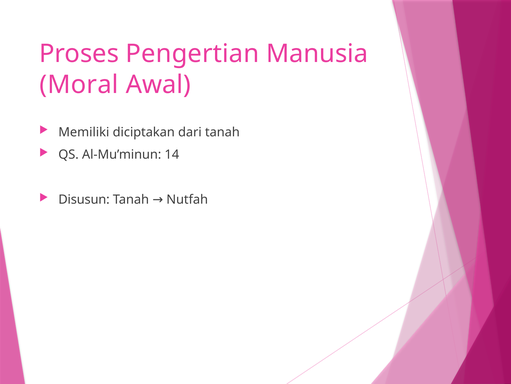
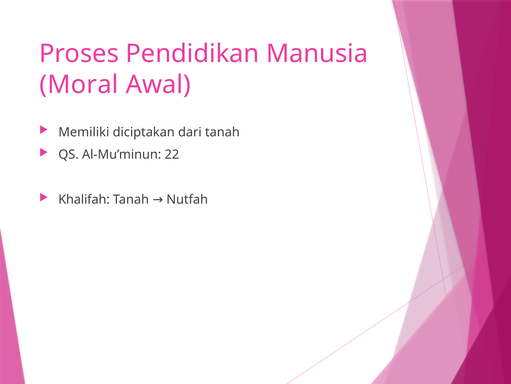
Pengertian: Pengertian -> Pendidikan
14: 14 -> 22
Disusun: Disusun -> Khalifah
